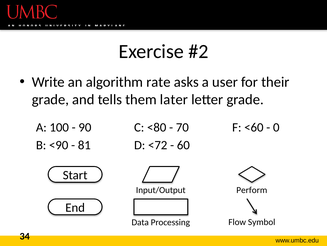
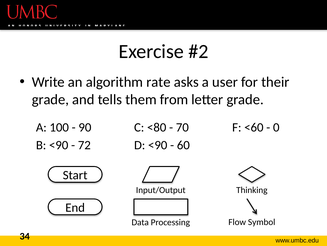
later: later -> from
81: 81 -> 72
D <72: <72 -> <90
Perform: Perform -> Thinking
